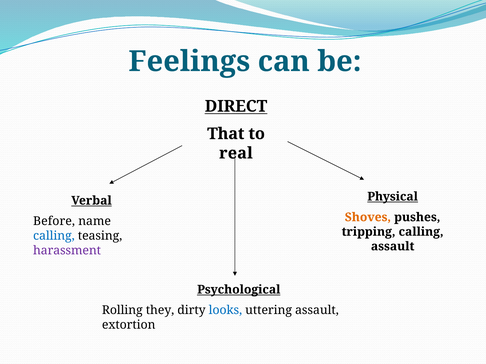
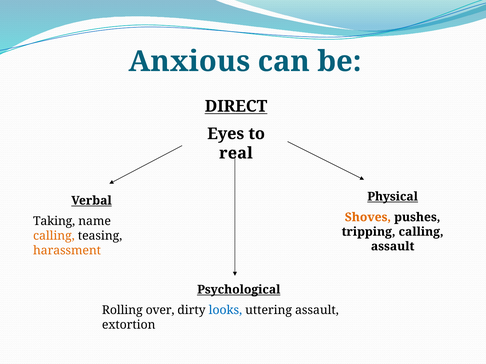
Feelings: Feelings -> Anxious
That: That -> Eyes
Before: Before -> Taking
calling at (54, 236) colour: blue -> orange
harassment colour: purple -> orange
they: they -> over
